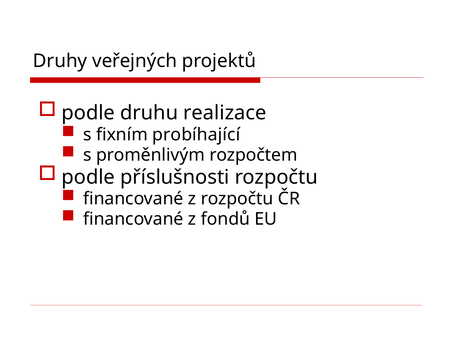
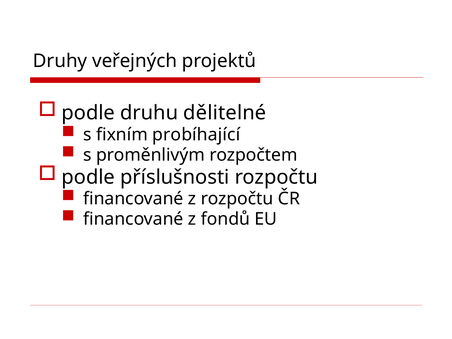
realizace: realizace -> dělitelné
